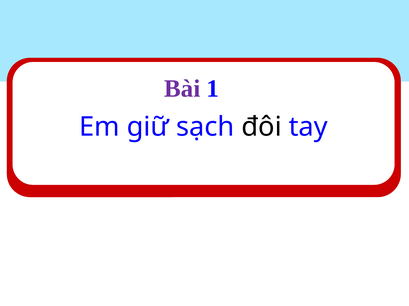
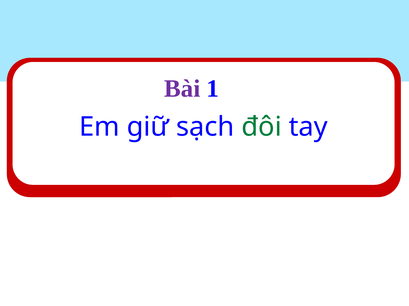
đôi colour: black -> green
